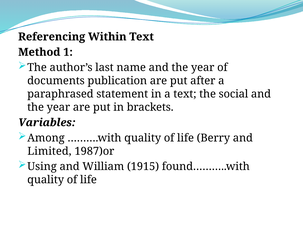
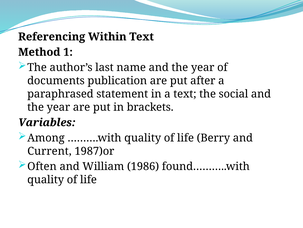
Limited: Limited -> Current
Using: Using -> Often
1915: 1915 -> 1986
